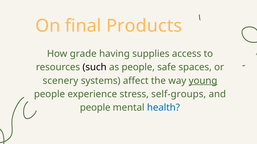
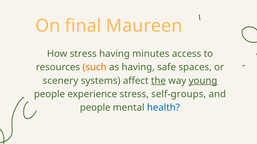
Products: Products -> Maureen
How grade: grade -> stress
supplies: supplies -> minutes
such colour: black -> orange
as people: people -> having
the underline: none -> present
